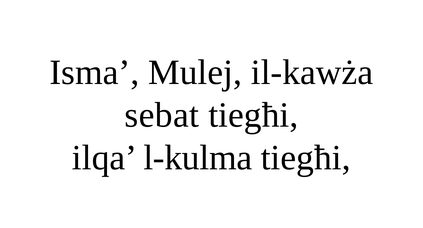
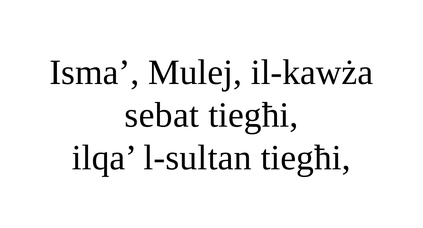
l-kulma: l-kulma -> l-sultan
